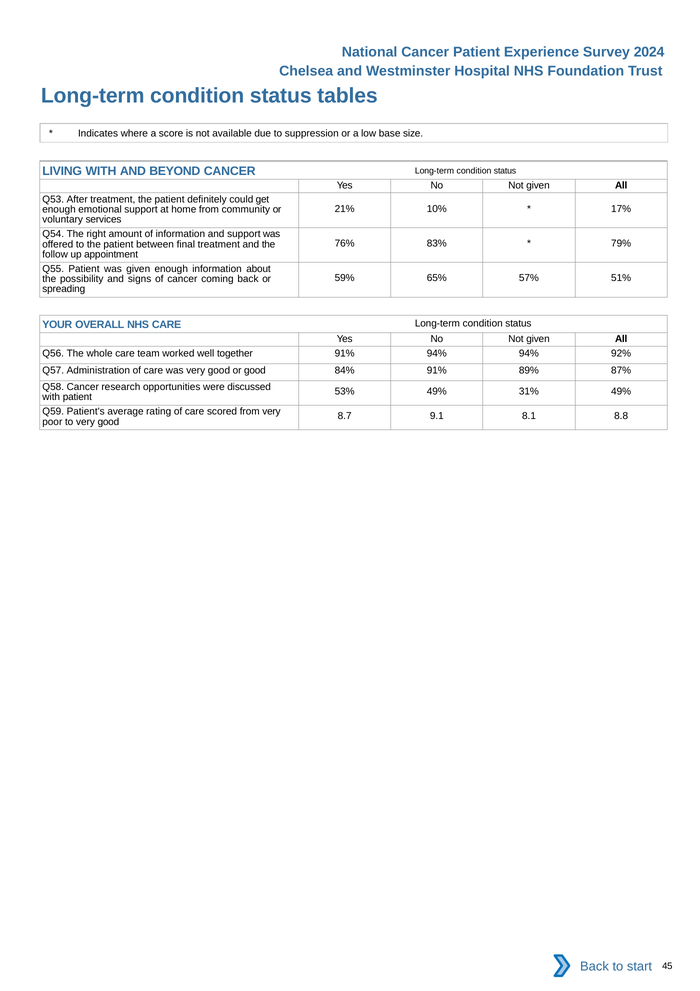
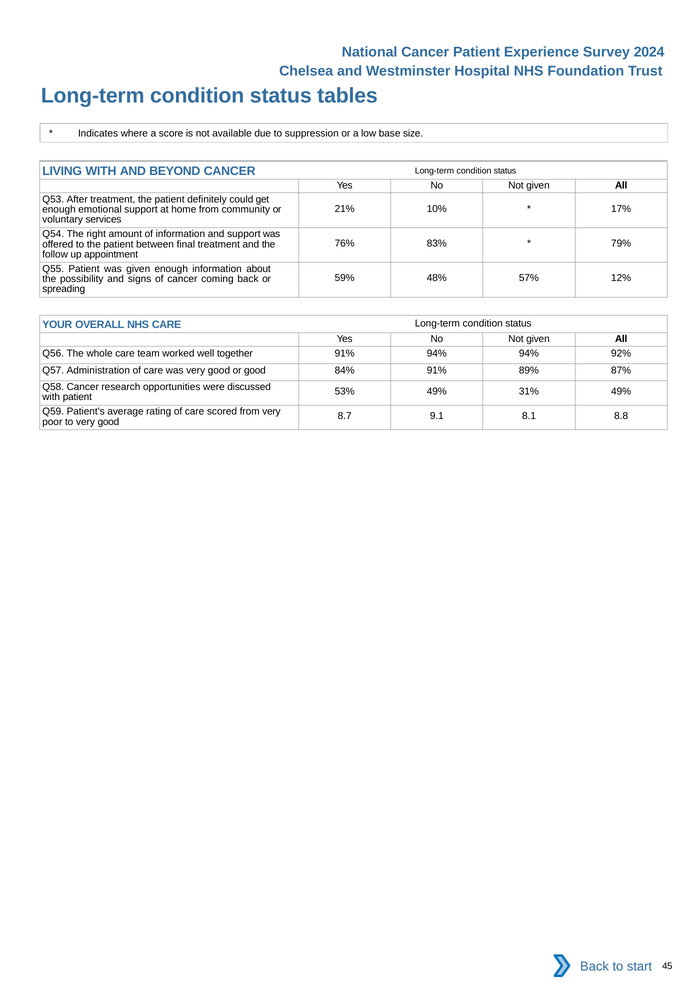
65%: 65% -> 48%
51%: 51% -> 12%
